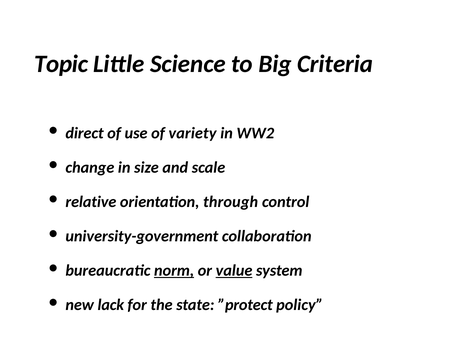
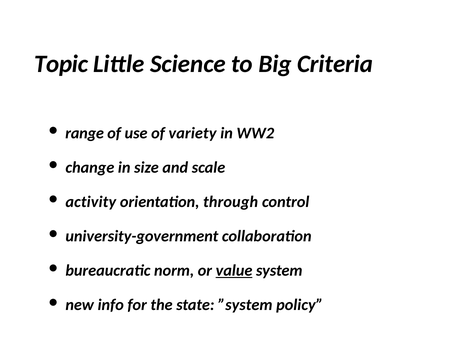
direct: direct -> range
relative: relative -> activity
norm underline: present -> none
lack: lack -> info
”protect: ”protect -> ”system
